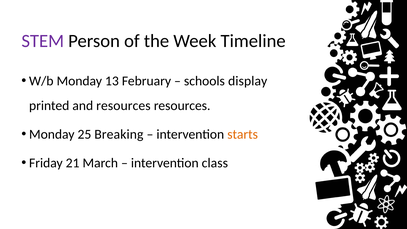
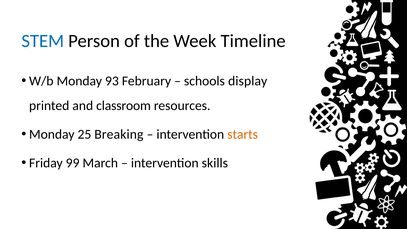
STEM colour: purple -> blue
13: 13 -> 93
and resources: resources -> classroom
21: 21 -> 99
class: class -> skills
